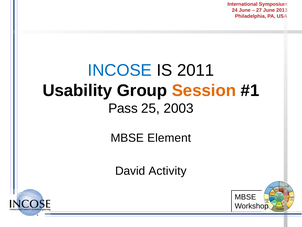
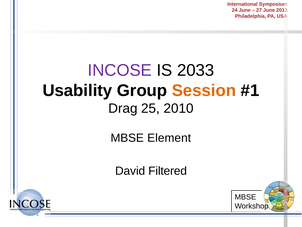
INCOSE colour: blue -> purple
2011: 2011 -> 2033
Pass: Pass -> Drag
2003: 2003 -> 2010
Activity: Activity -> Filtered
